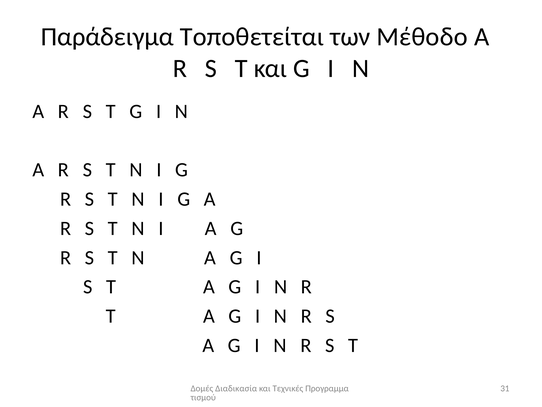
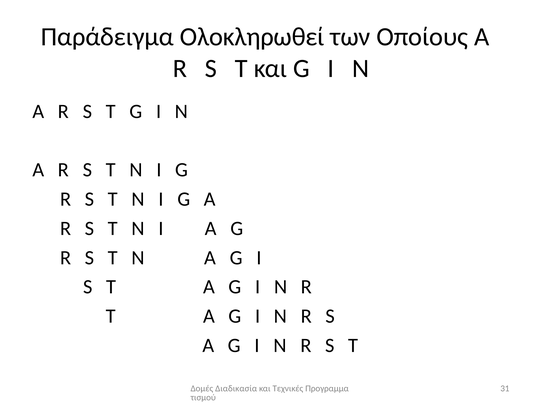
Τοποθετείται: Τοποθετείται -> Ολοκληρωθεί
Μέθοδο: Μέθοδο -> Οποίους
